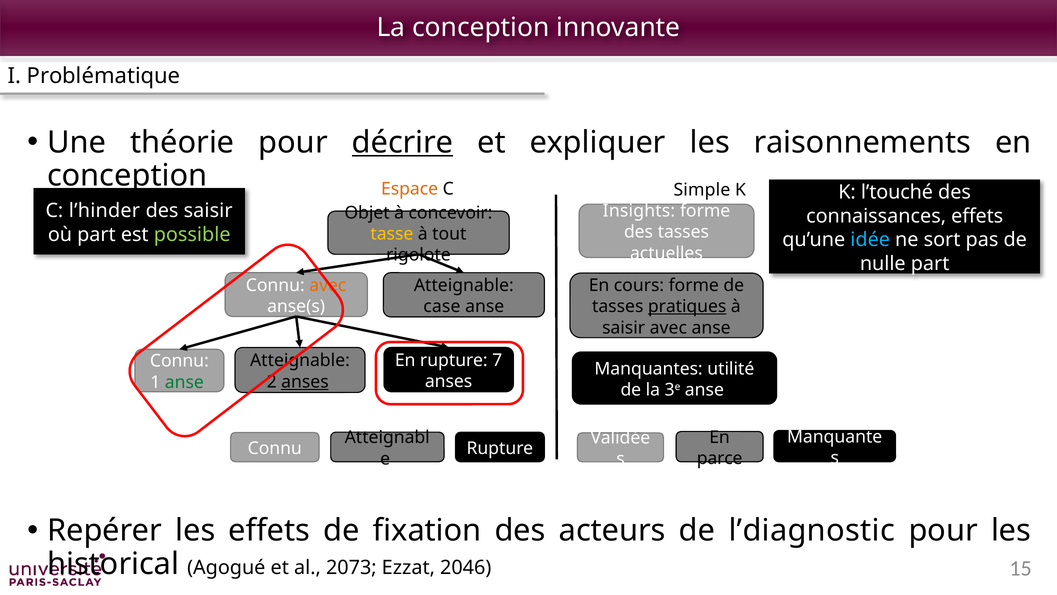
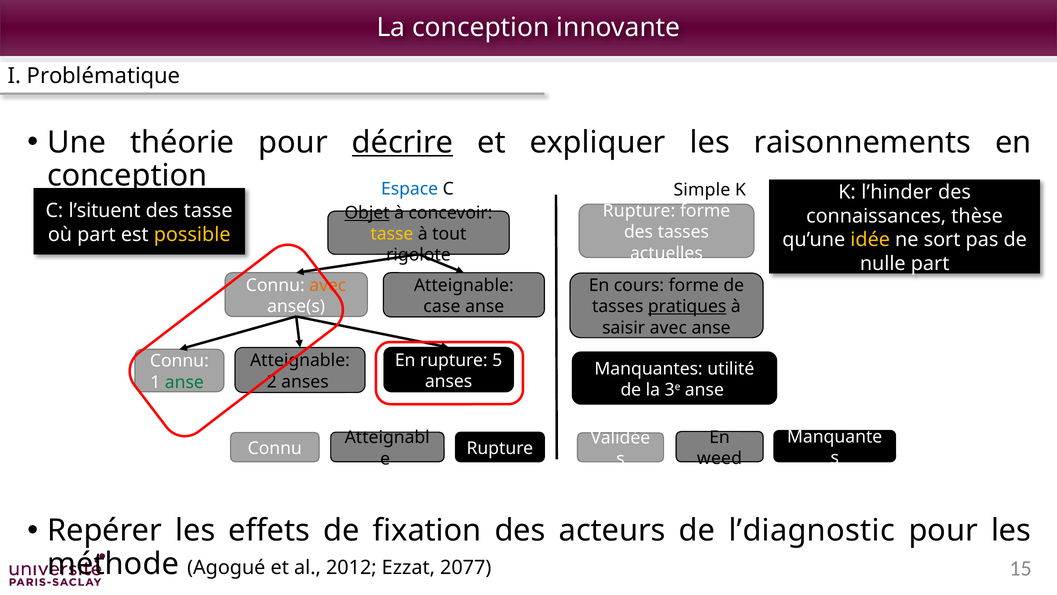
Espace colour: orange -> blue
l’touché: l’touché -> l’hinder
l’hinder: l’hinder -> l’situent
des saisir: saisir -> tasse
Insights at (639, 211): Insights -> Rupture
Objet underline: none -> present
connaissances effets: effets -> thèse
possible colour: light green -> yellow
idée colour: light blue -> yellow
7: 7 -> 5
anses at (305, 381) underline: present -> none
parce: parce -> weed
historical: historical -> méthode
2073: 2073 -> 2012
2046: 2046 -> 2077
